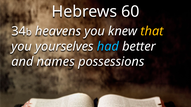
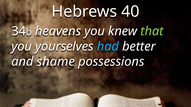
60: 60 -> 40
that colour: yellow -> light green
names: names -> shame
